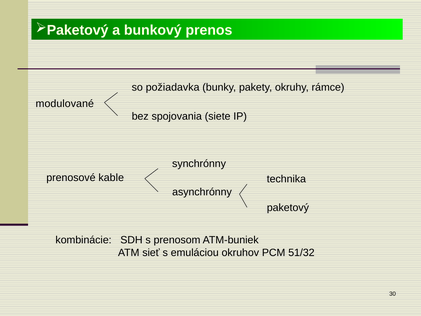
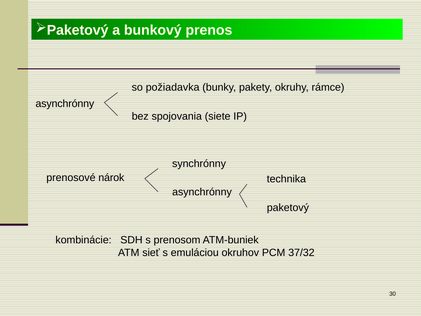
modulované at (65, 103): modulované -> asynchrónny
kable: kable -> nárok
51/32: 51/32 -> 37/32
